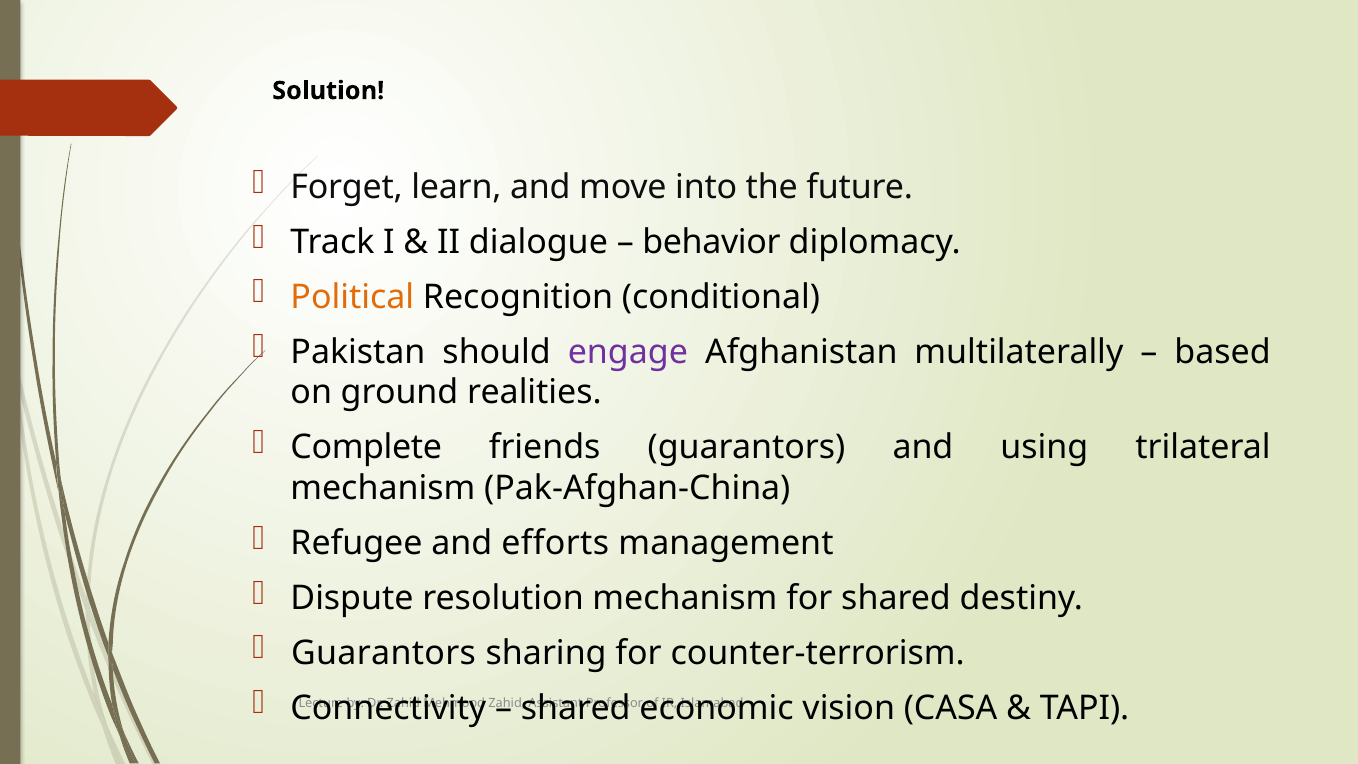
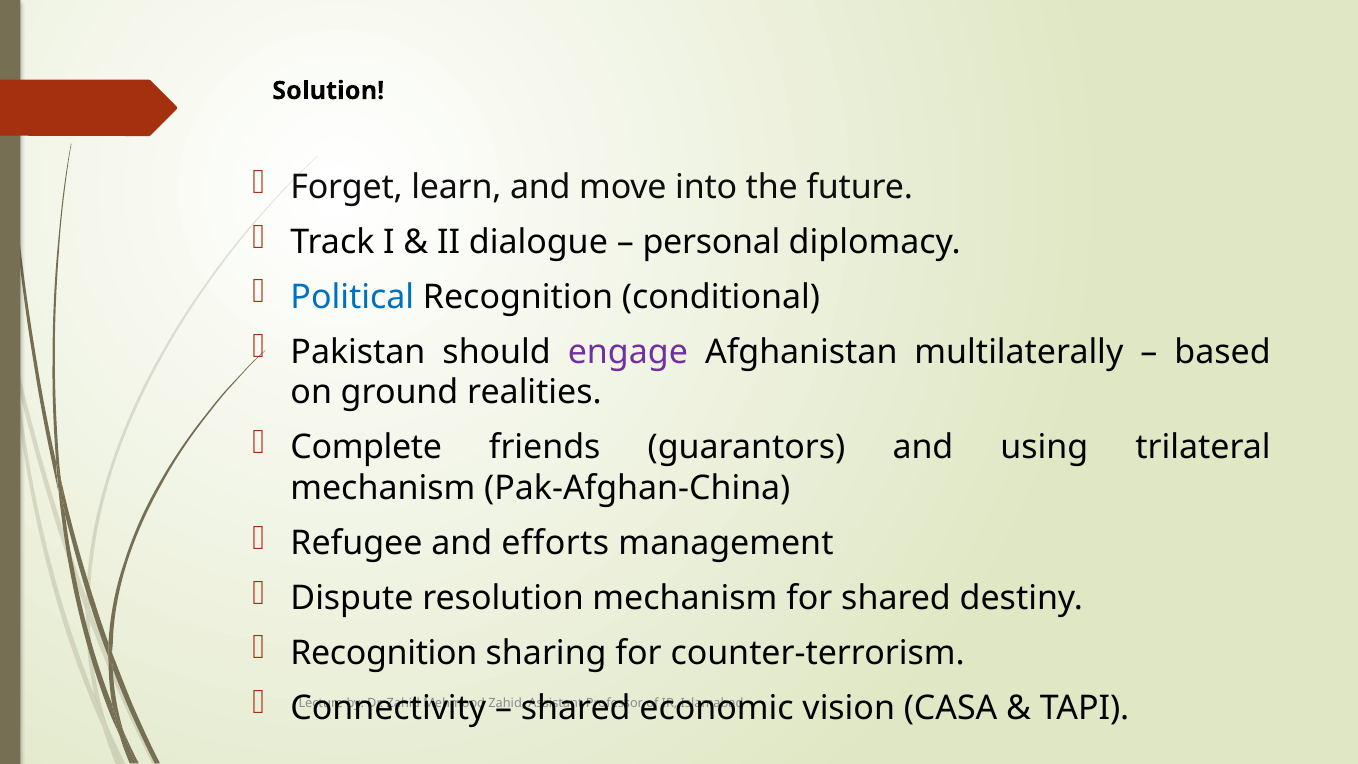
behavior: behavior -> personal
Political colour: orange -> blue
Guarantors at (384, 653): Guarantors -> Recognition
